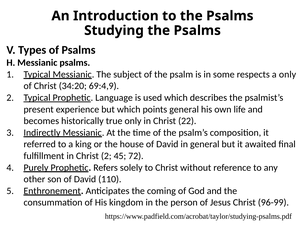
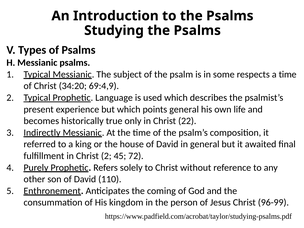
a only: only -> time
